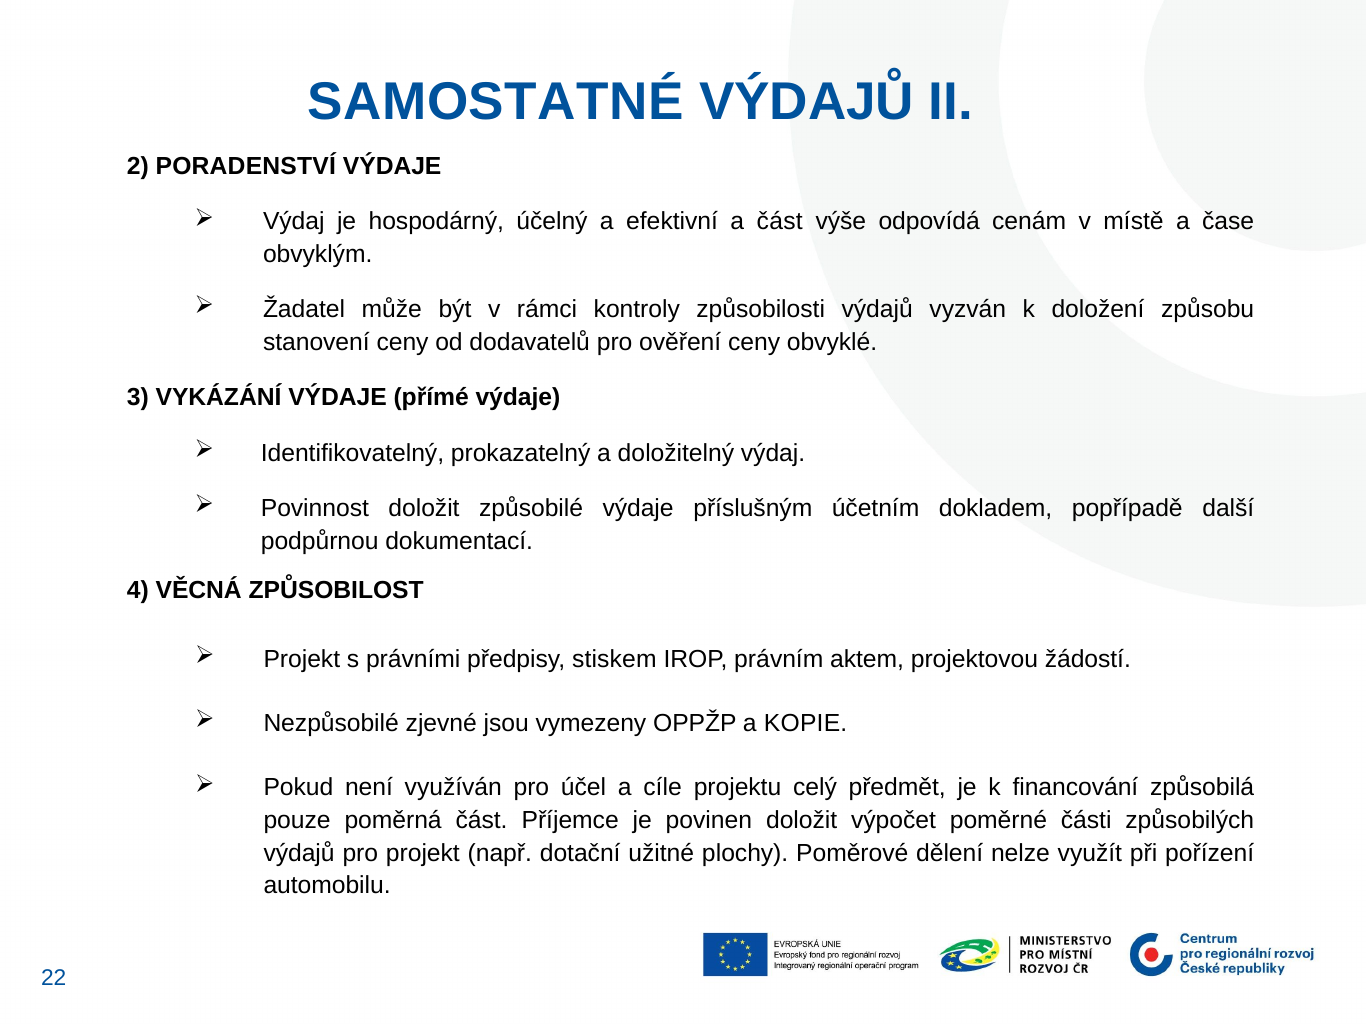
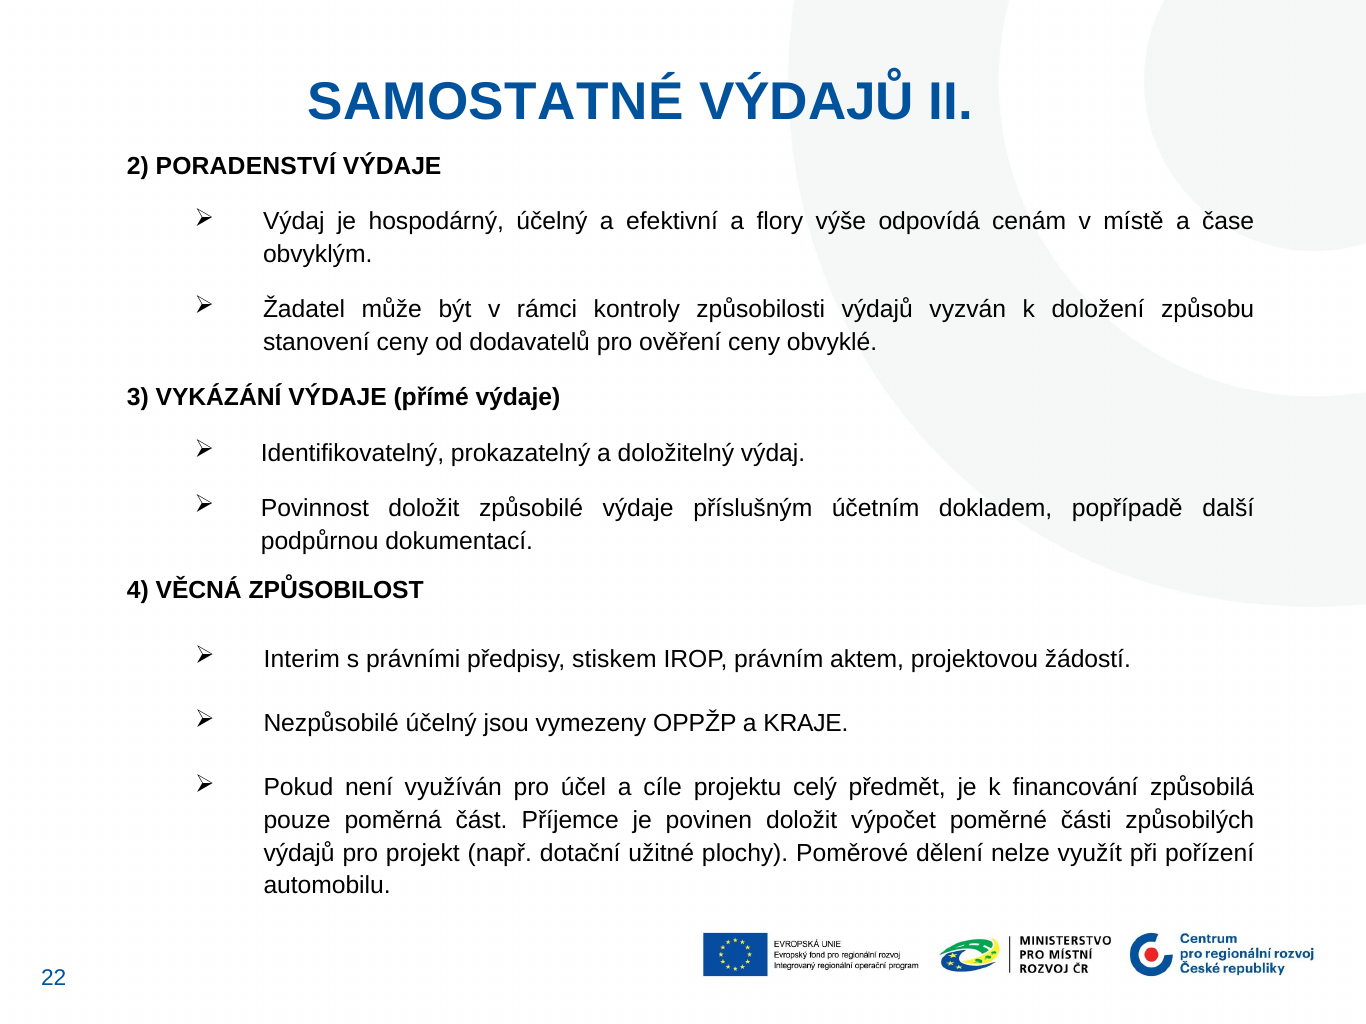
a část: část -> flory
Projekt at (302, 659): Projekt -> Interim
Nezpůsobilé zjevné: zjevné -> účelný
KOPIE: KOPIE -> KRAJE
